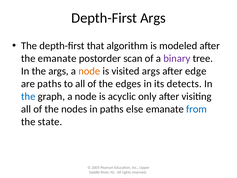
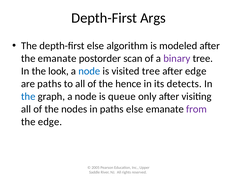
depth-first that: that -> else
the args: args -> look
node at (89, 71) colour: orange -> blue
visited args: args -> tree
edges: edges -> hence
acyclic: acyclic -> queue
from colour: blue -> purple
the state: state -> edge
